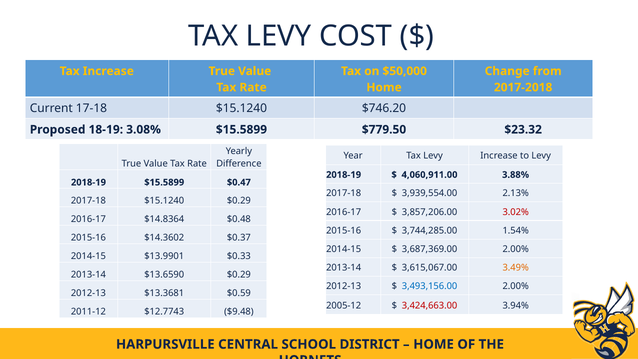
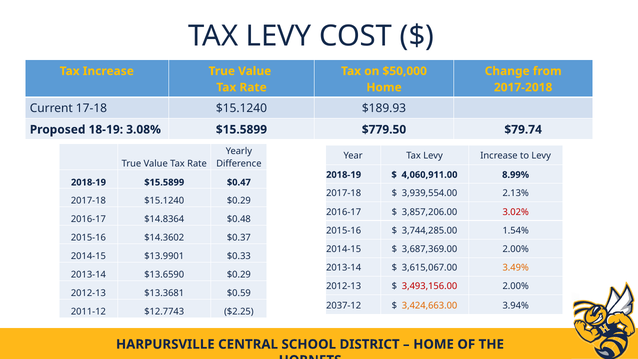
$746.20: $746.20 -> $189.93
$23.32: $23.32 -> $79.74
3.88%: 3.88% -> 8.99%
3,493,156.00 colour: blue -> red
2005-12: 2005-12 -> 2037-12
3,424,663.00 colour: red -> orange
$9.48: $9.48 -> $2.25
